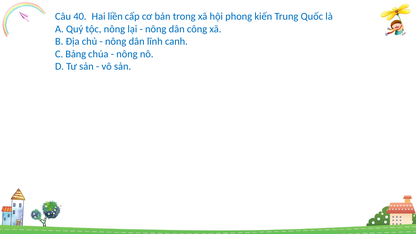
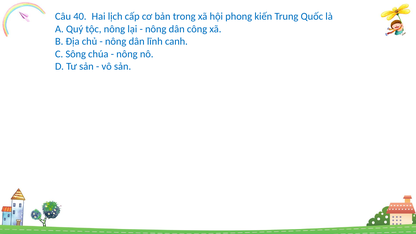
liền: liền -> lịch
Bảng: Bảng -> Sông
